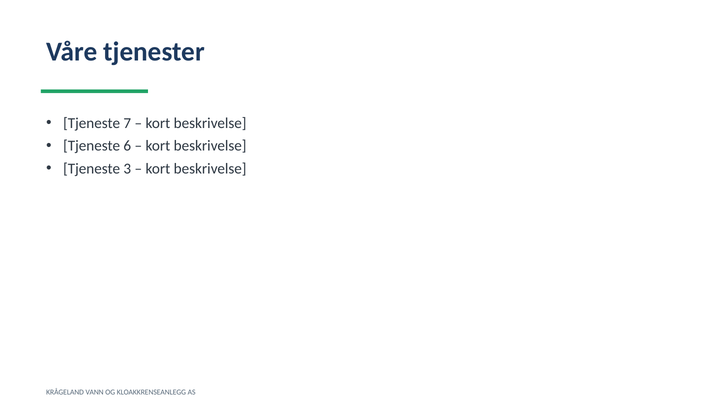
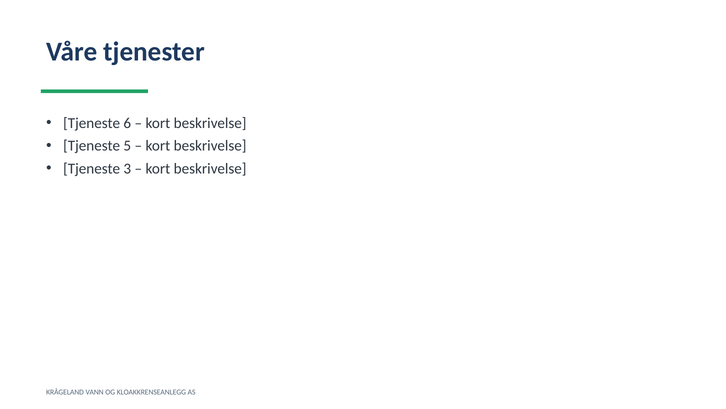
7: 7 -> 6
6: 6 -> 5
